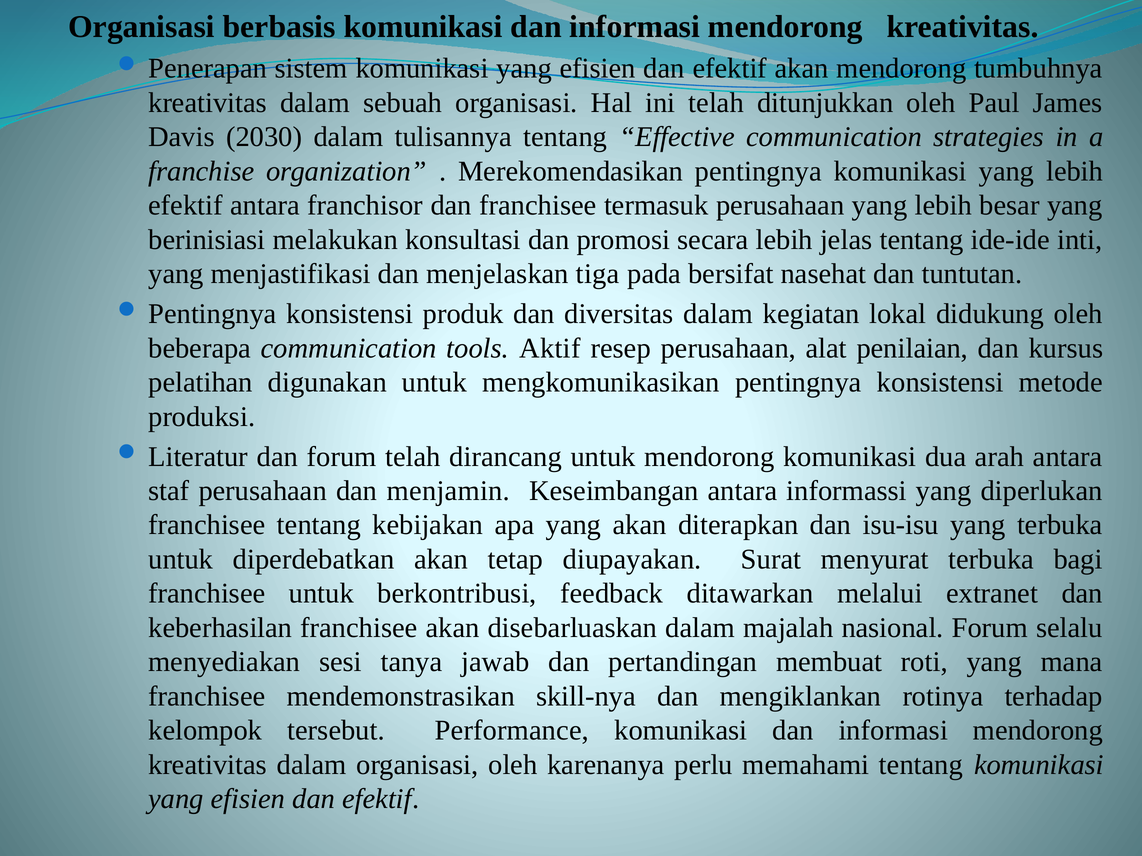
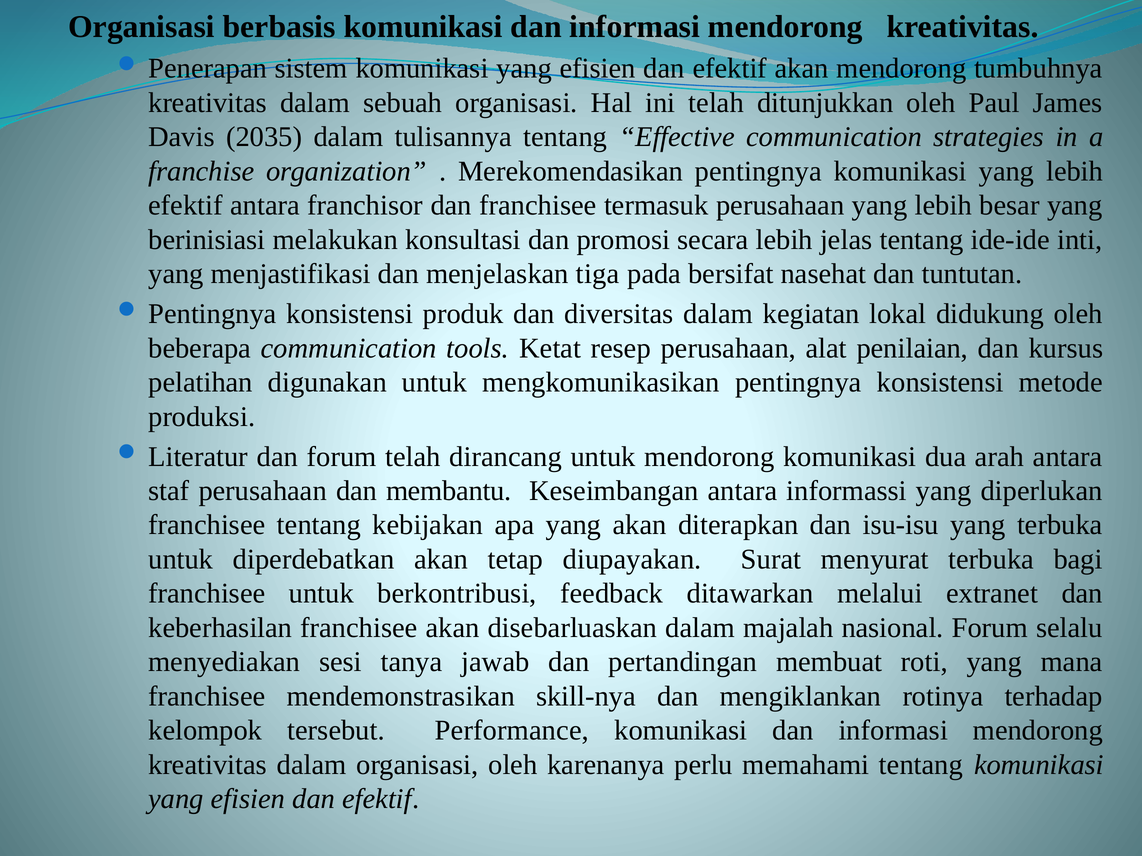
2030: 2030 -> 2035
Aktif: Aktif -> Ketat
menjamin: menjamin -> membantu
